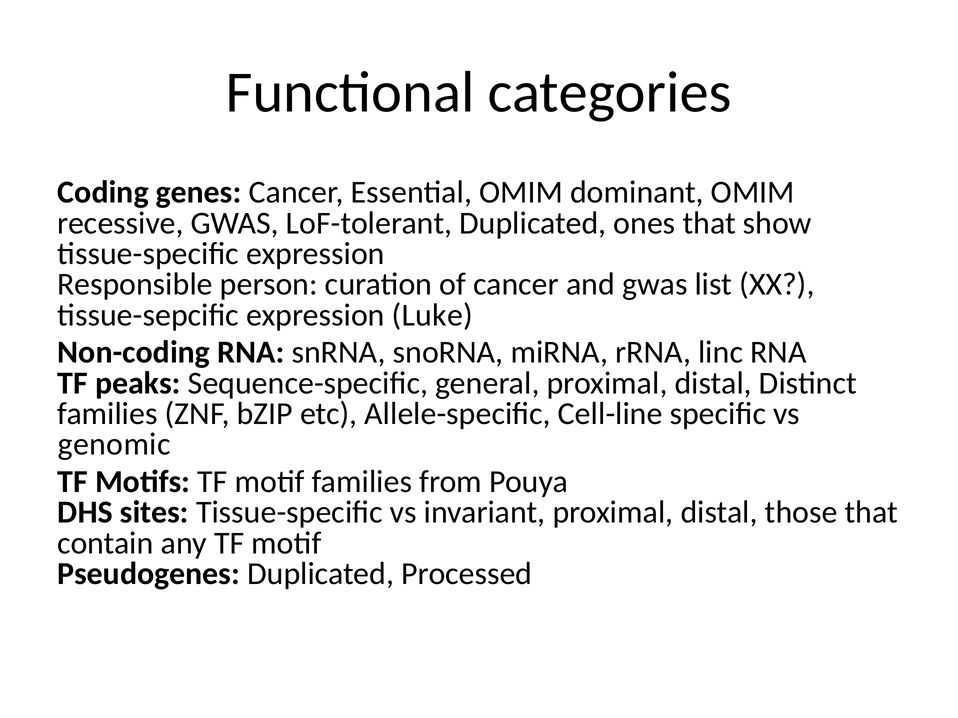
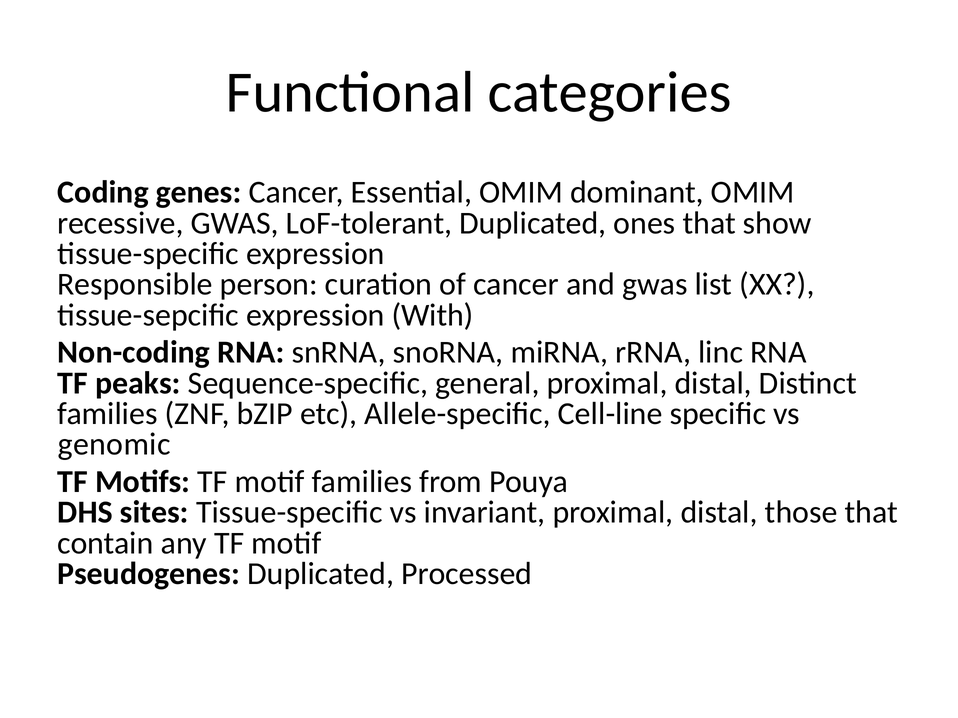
Luke: Luke -> With
